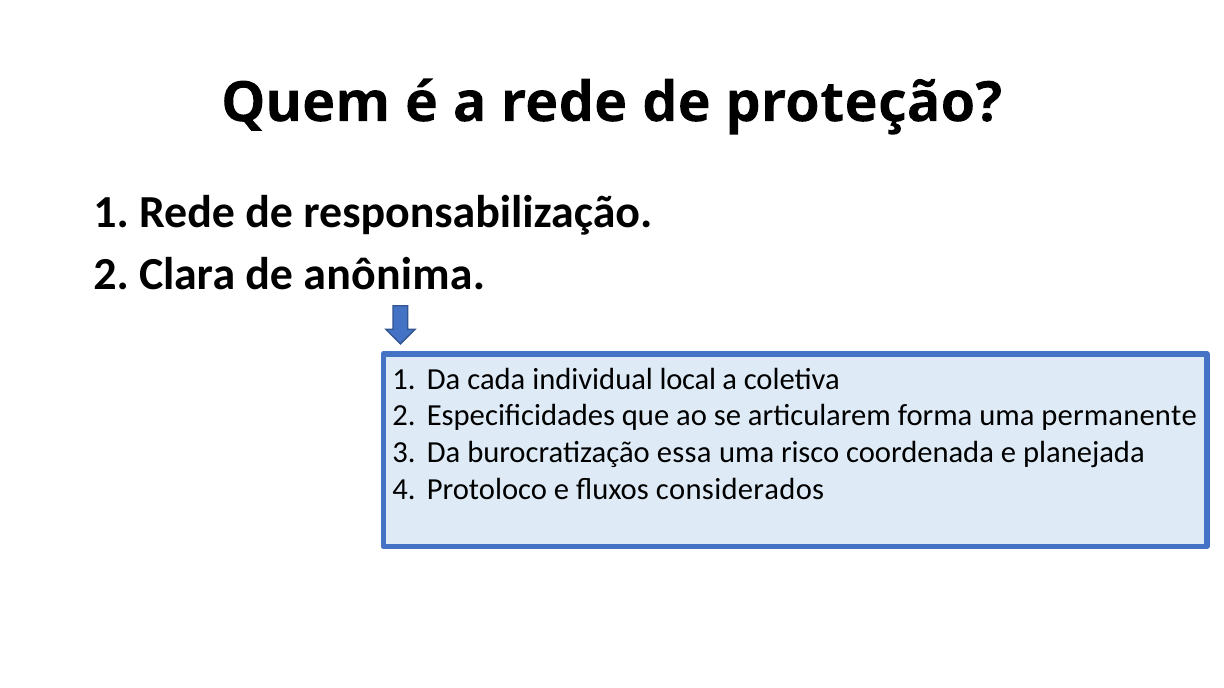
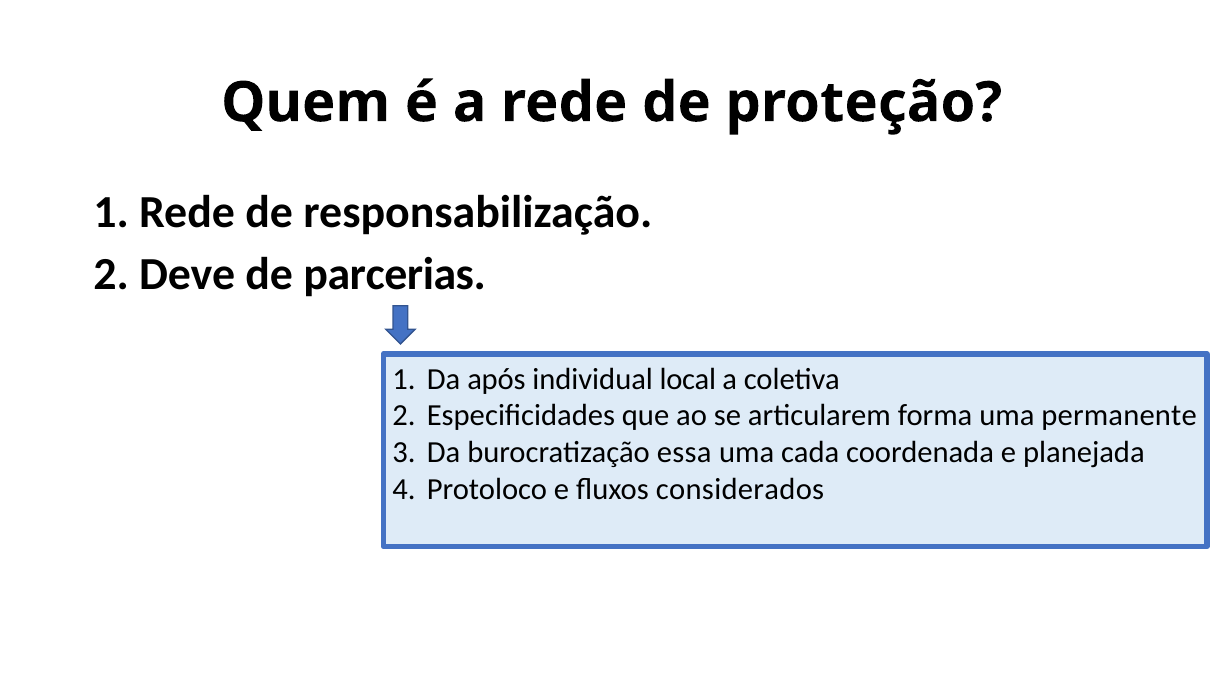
Clara: Clara -> Deve
anônima: anônima -> parcerias
cada: cada -> após
risco: risco -> cada
